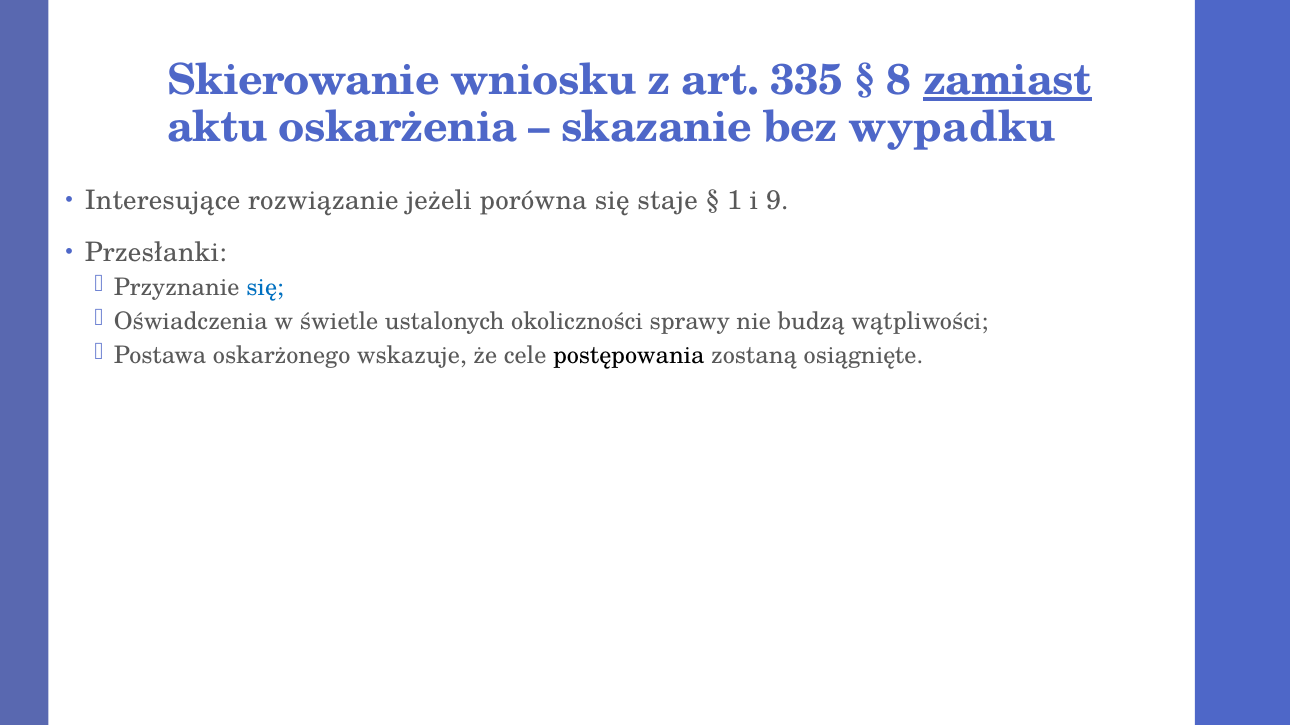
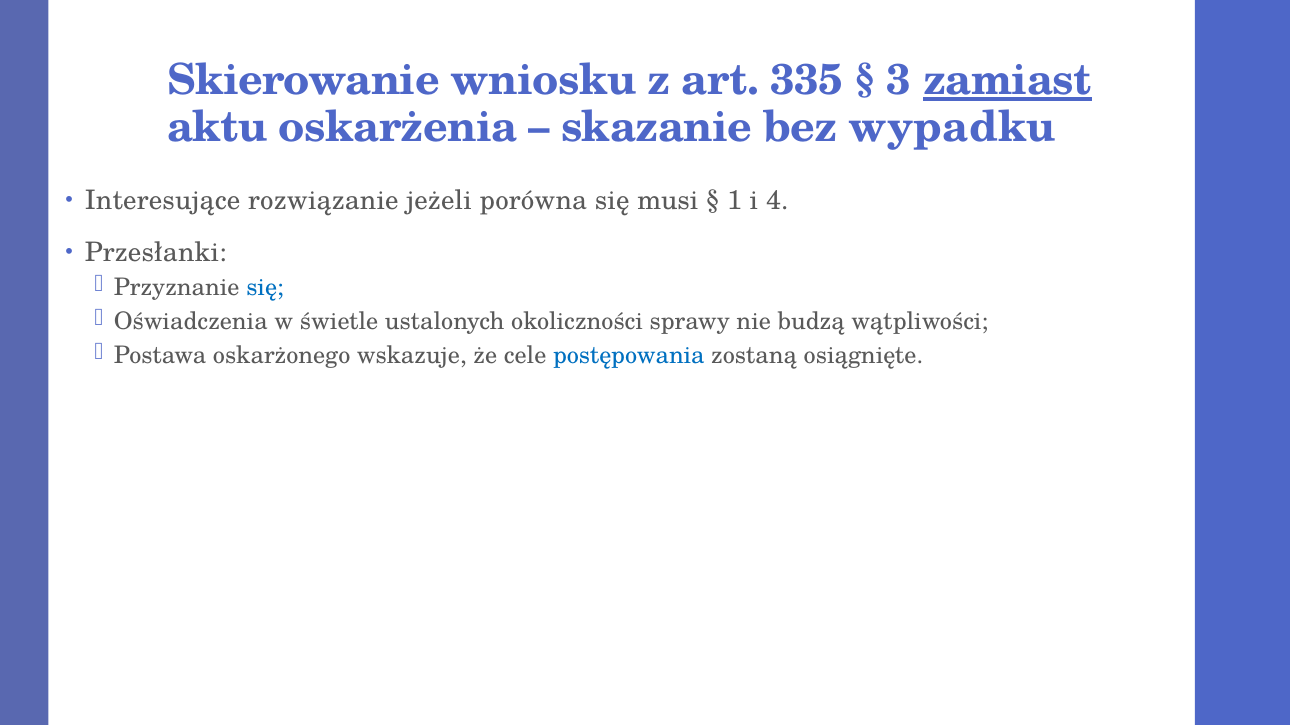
8: 8 -> 3
staje: staje -> musi
9: 9 -> 4
postępowania colour: black -> blue
